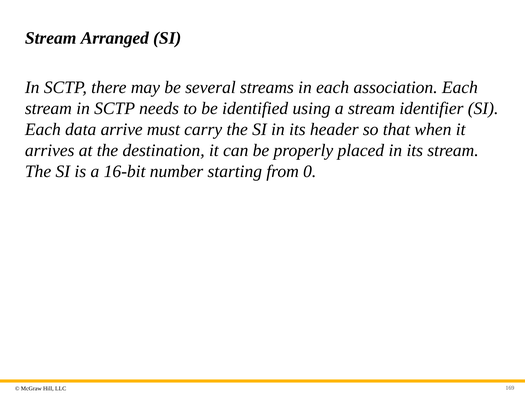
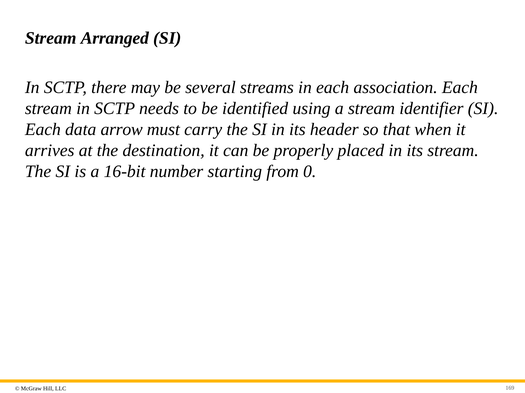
arrive: arrive -> arrow
